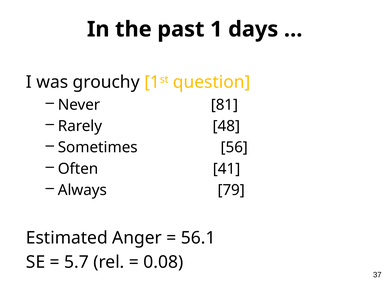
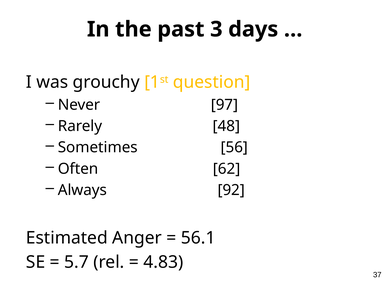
1: 1 -> 3
81: 81 -> 97
41: 41 -> 62
79: 79 -> 92
0.08: 0.08 -> 4.83
